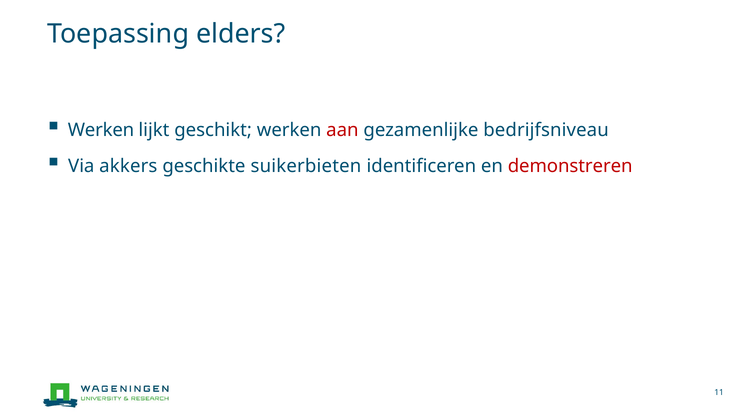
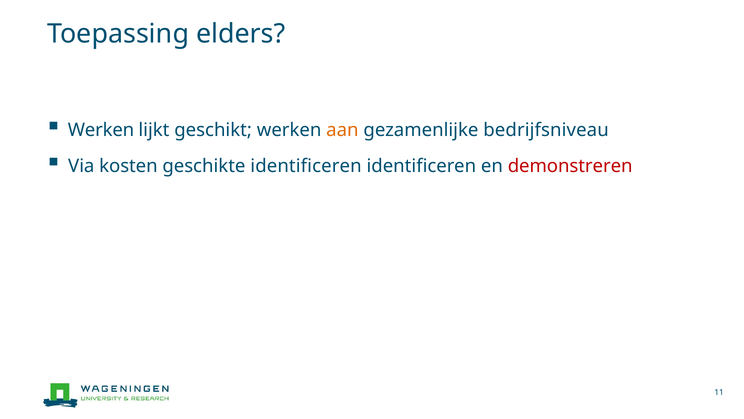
aan colour: red -> orange
akkers: akkers -> kosten
geschikte suikerbieten: suikerbieten -> identificeren
